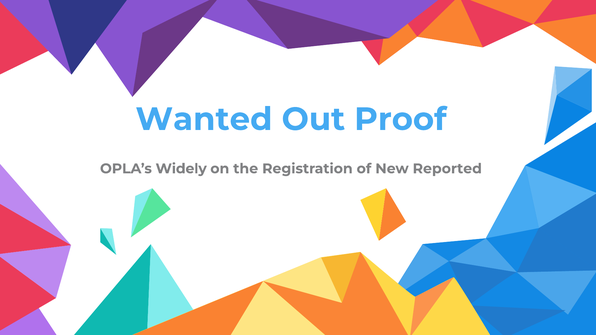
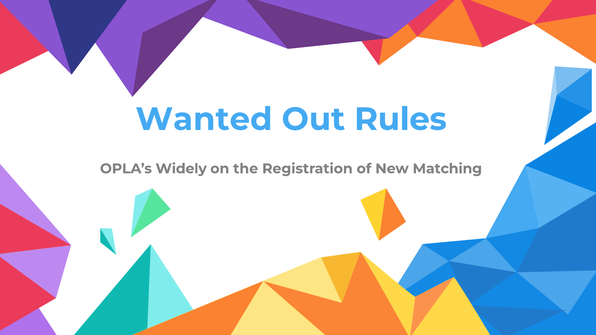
Proof: Proof -> Rules
Reported: Reported -> Matching
